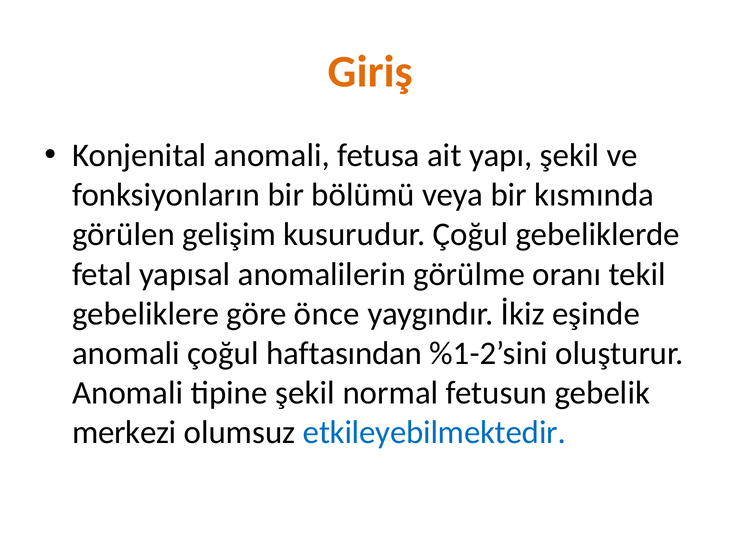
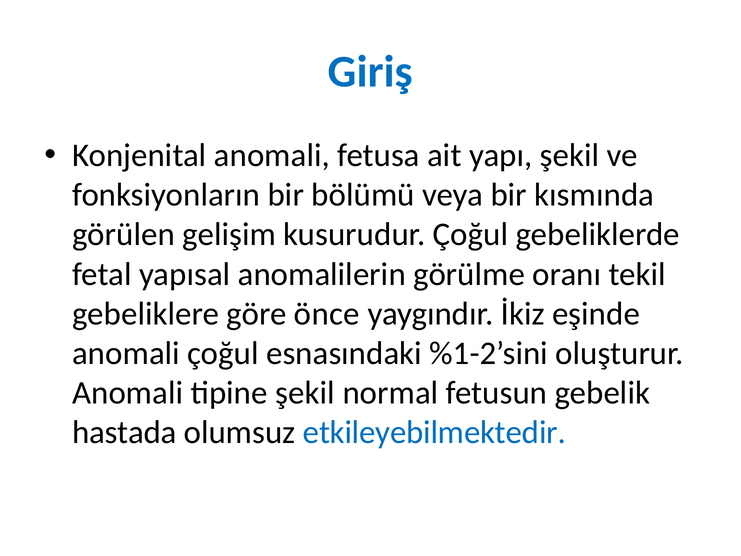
Giriş colour: orange -> blue
haftasından: haftasından -> esnasındaki
merkezi: merkezi -> hastada
